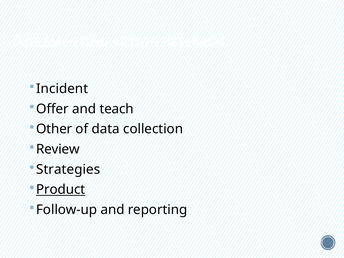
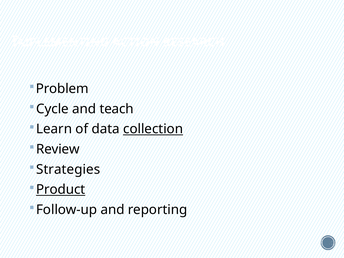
Incident: Incident -> Problem
Offer: Offer -> Cycle
Other: Other -> Learn
collection underline: none -> present
